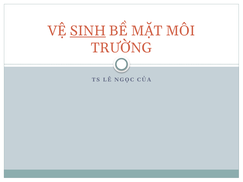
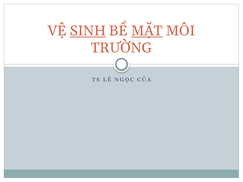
MẶT underline: none -> present
